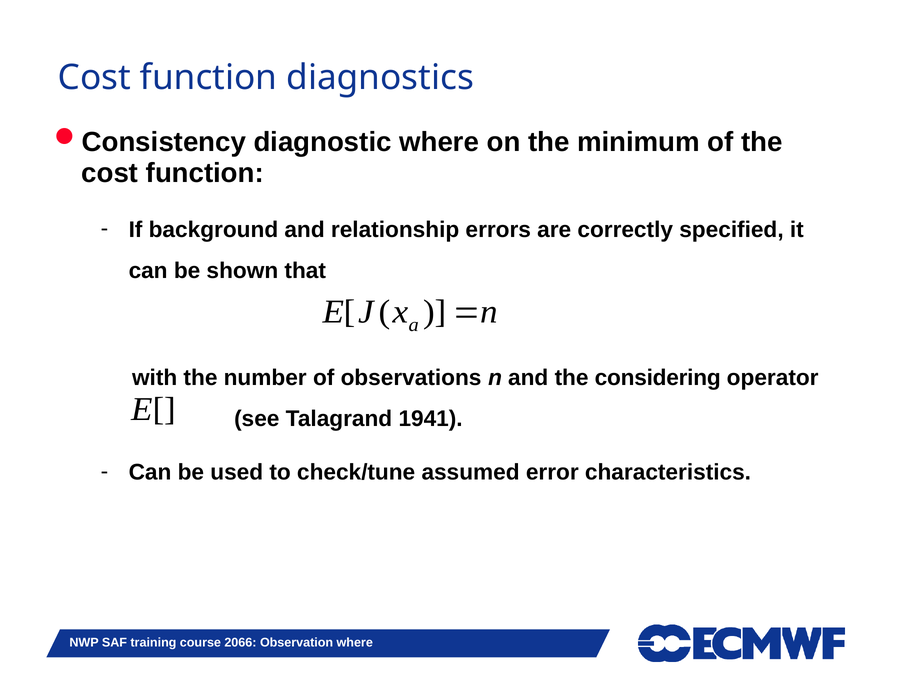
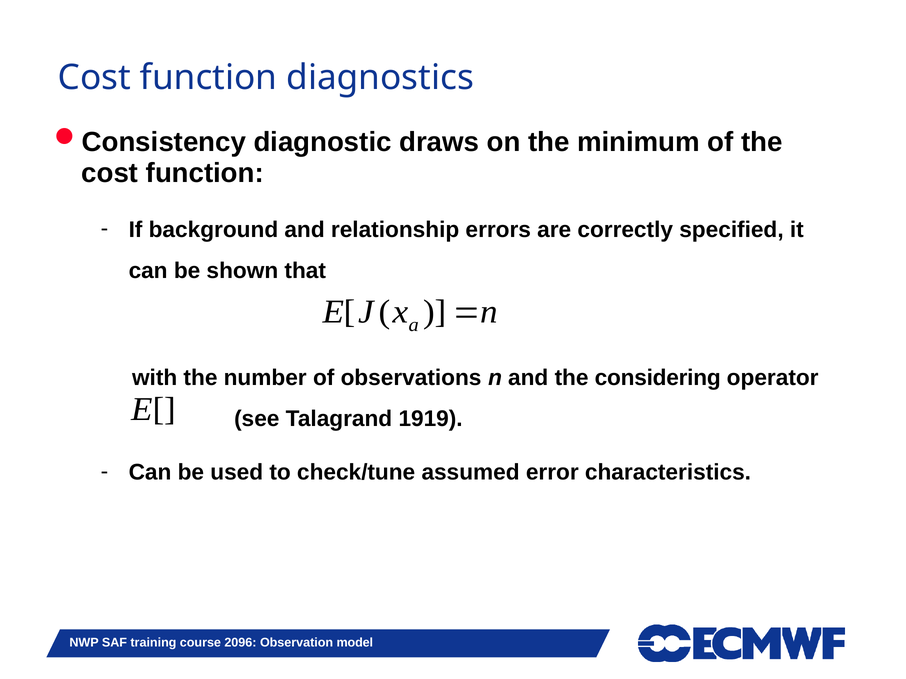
diagnostic where: where -> draws
1941: 1941 -> 1919
2066: 2066 -> 2096
Observation where: where -> model
